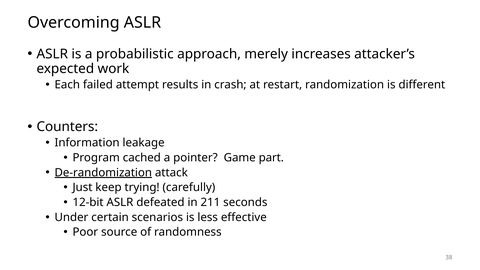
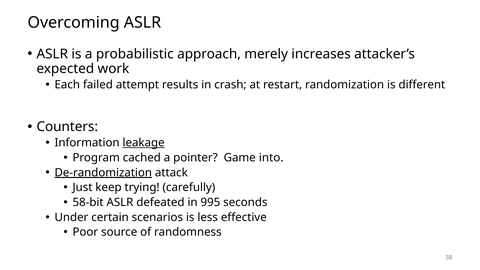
leakage underline: none -> present
part: part -> into
12-bit: 12-bit -> 58-bit
211: 211 -> 995
